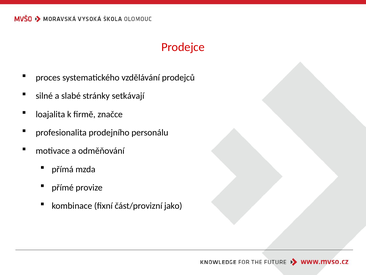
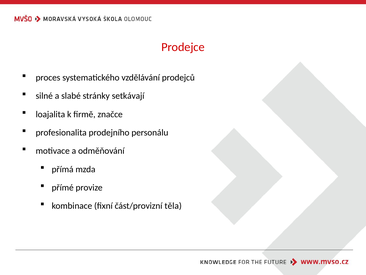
jako: jako -> těla
